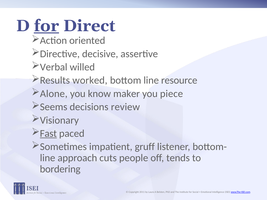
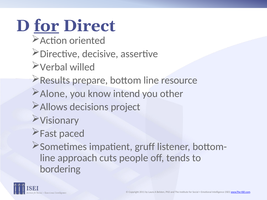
worked: worked -> prepare
maker: maker -> intend
piece: piece -> other
Seems: Seems -> Allows
review: review -> project
Fast underline: present -> none
